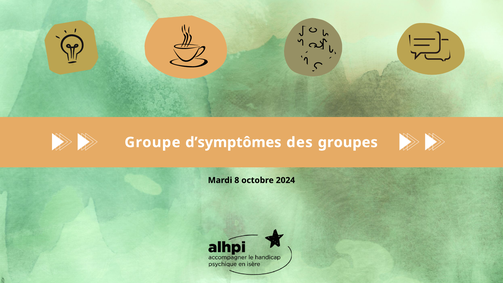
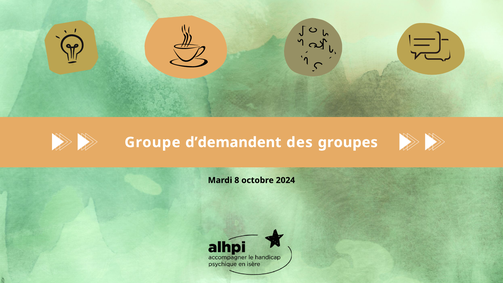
d’symptômes: d’symptômes -> d’demandent
